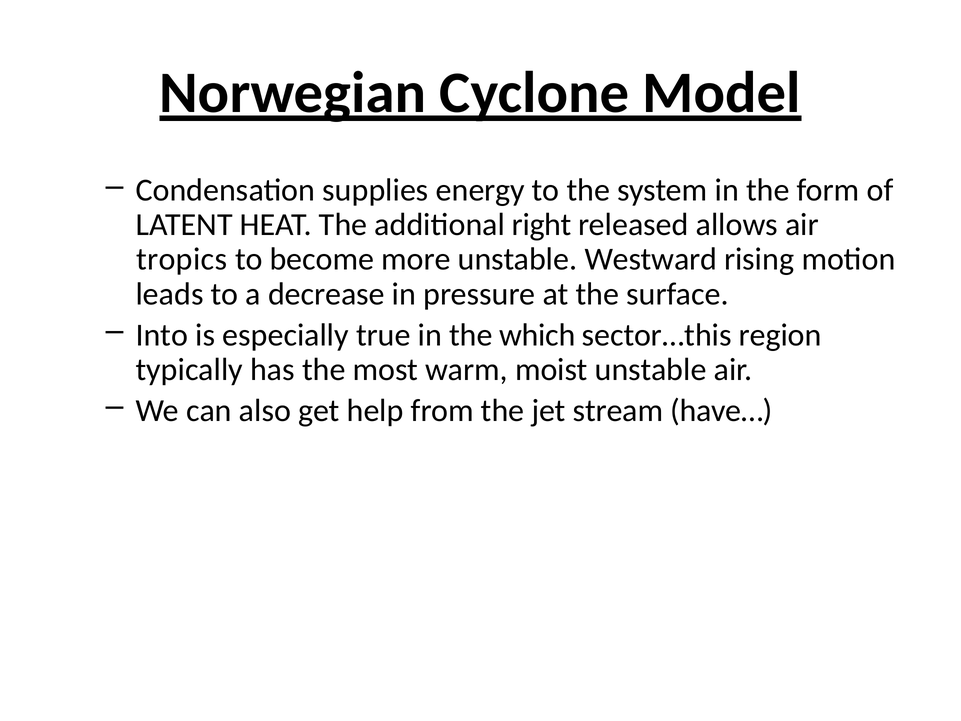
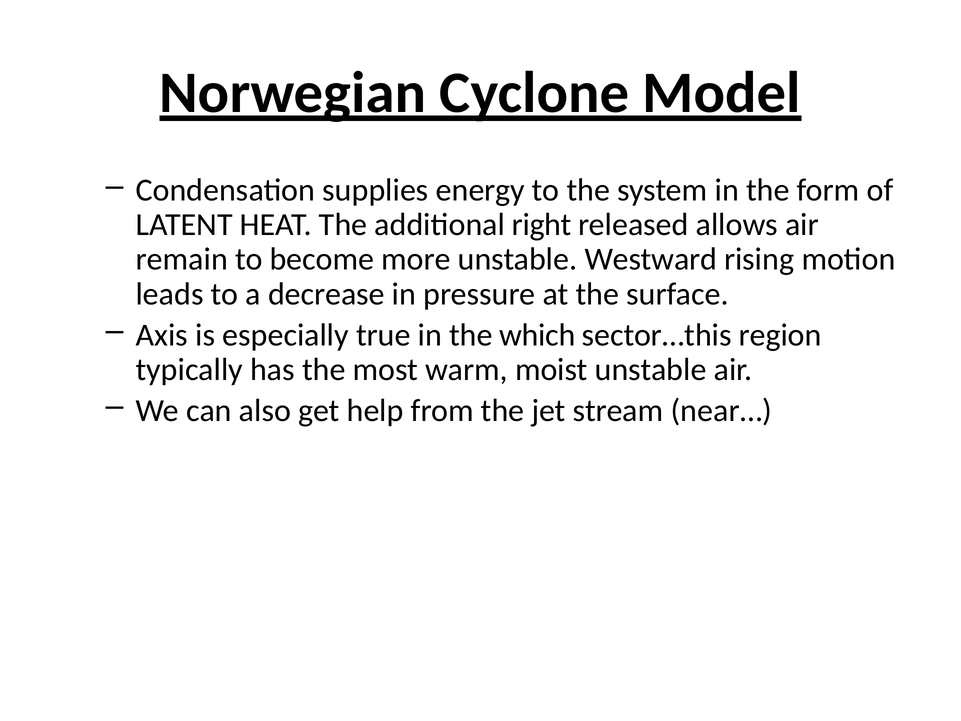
tropics: tropics -> remain
Into: Into -> Axis
have…: have… -> near…
